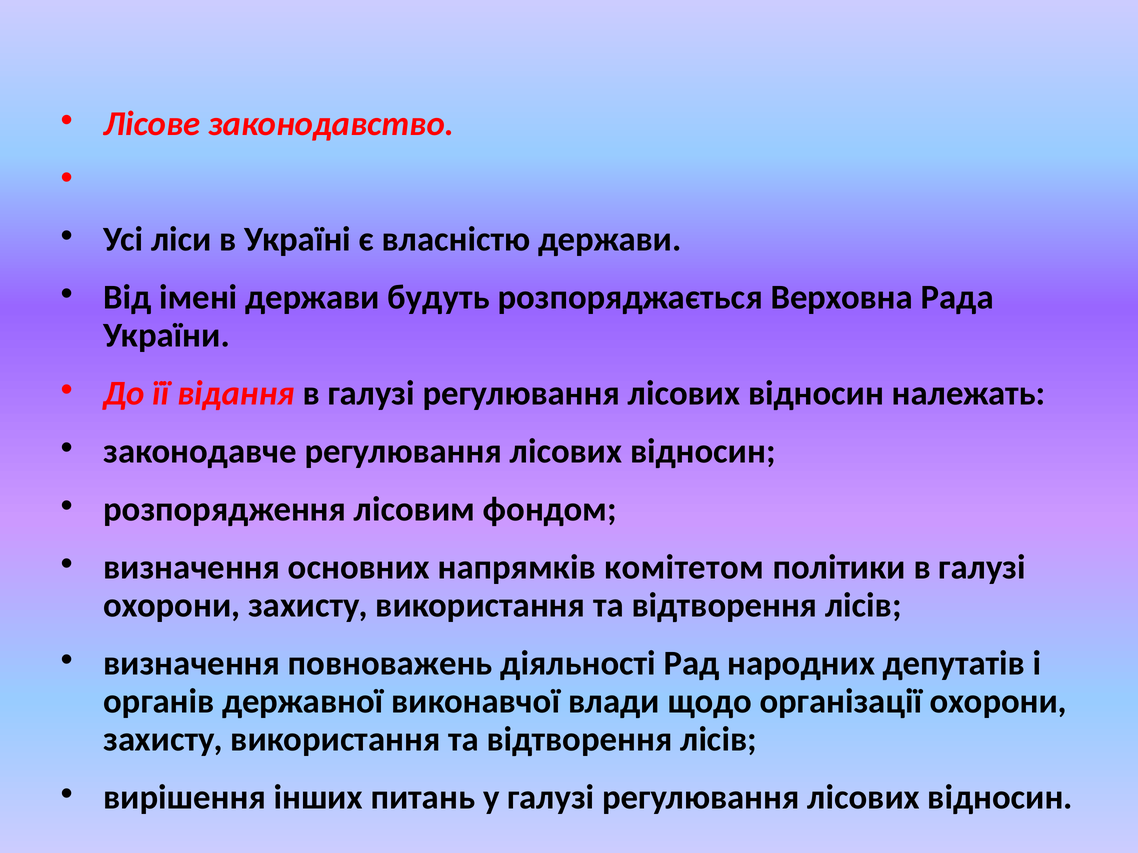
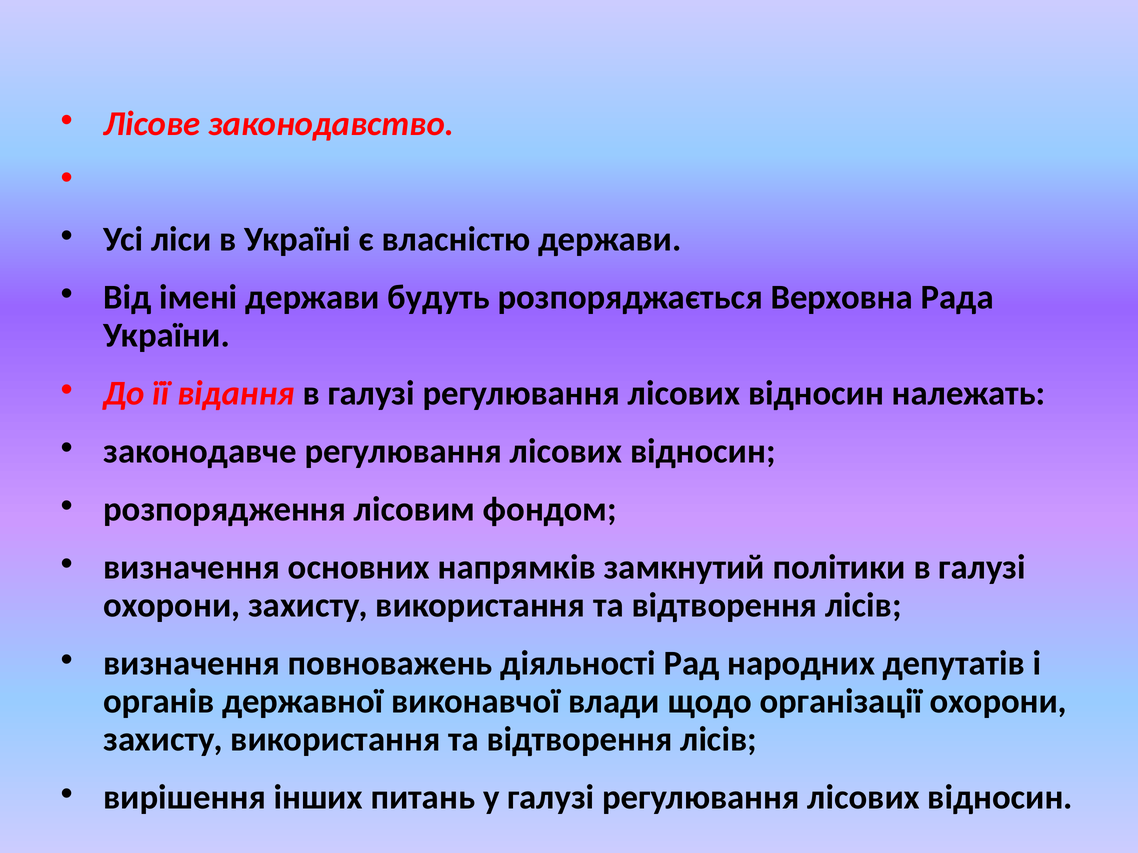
комітетом: комітетом -> замкнутий
